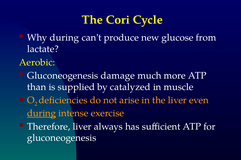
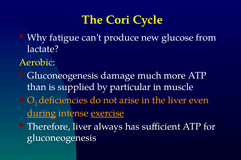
Why during: during -> fatigue
catalyzed: catalyzed -> particular
exercise underline: none -> present
